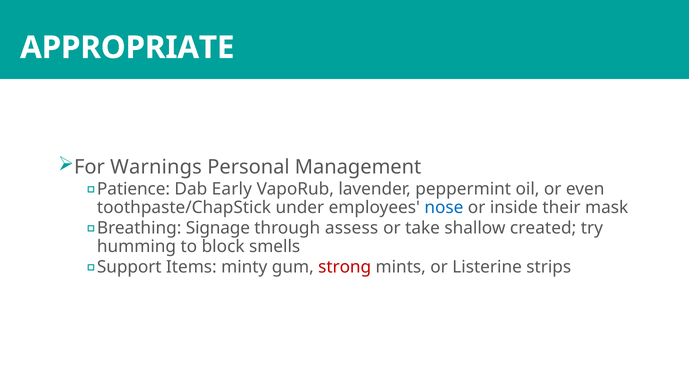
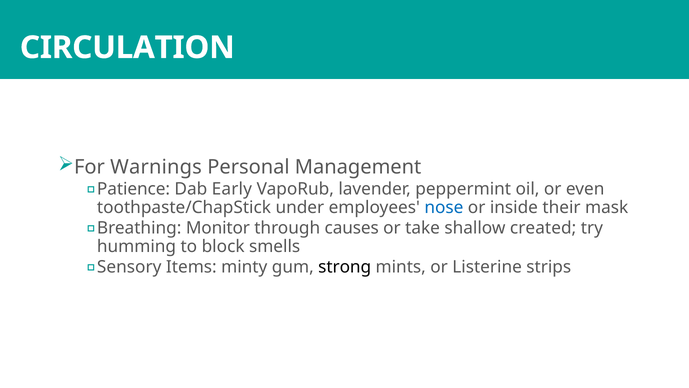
APPROPRIATE: APPROPRIATE -> CIRCULATION
Signage: Signage -> Monitor
assess: assess -> causes
Support: Support -> Sensory
strong colour: red -> black
